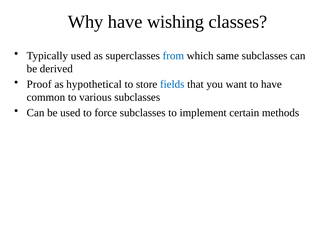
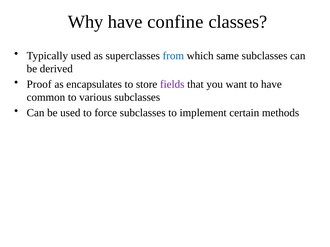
wishing: wishing -> confine
hypothetical: hypothetical -> encapsulates
fields colour: blue -> purple
